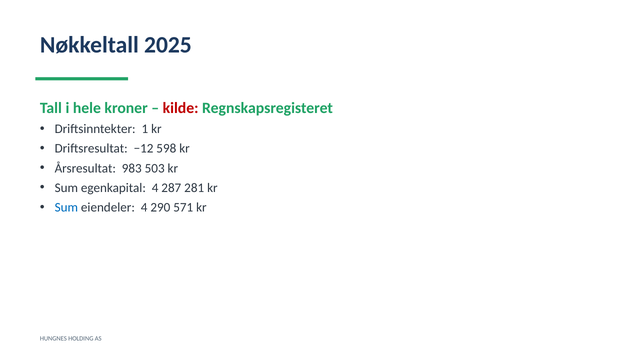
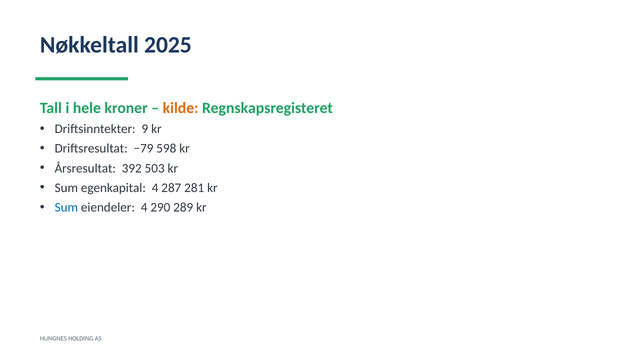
kilde colour: red -> orange
1: 1 -> 9
−12: −12 -> −79
983: 983 -> 392
571: 571 -> 289
